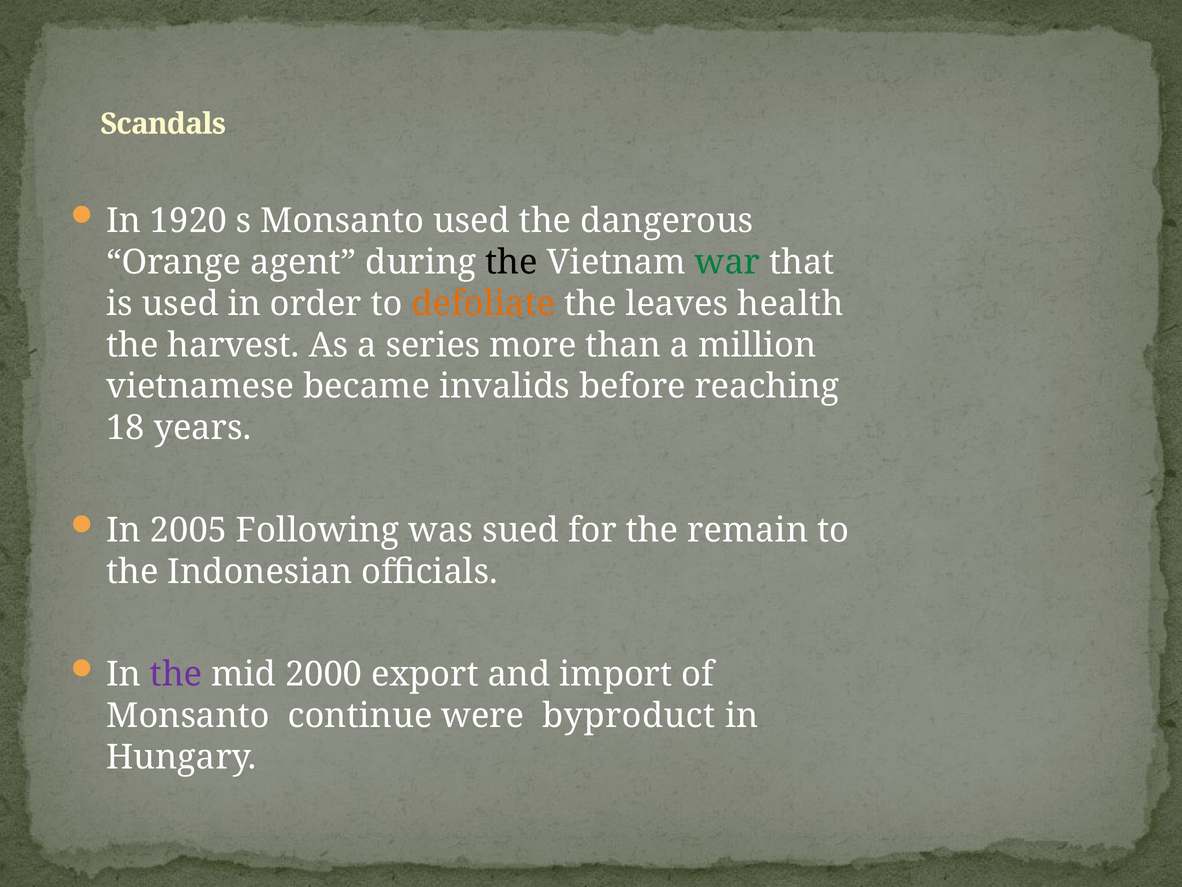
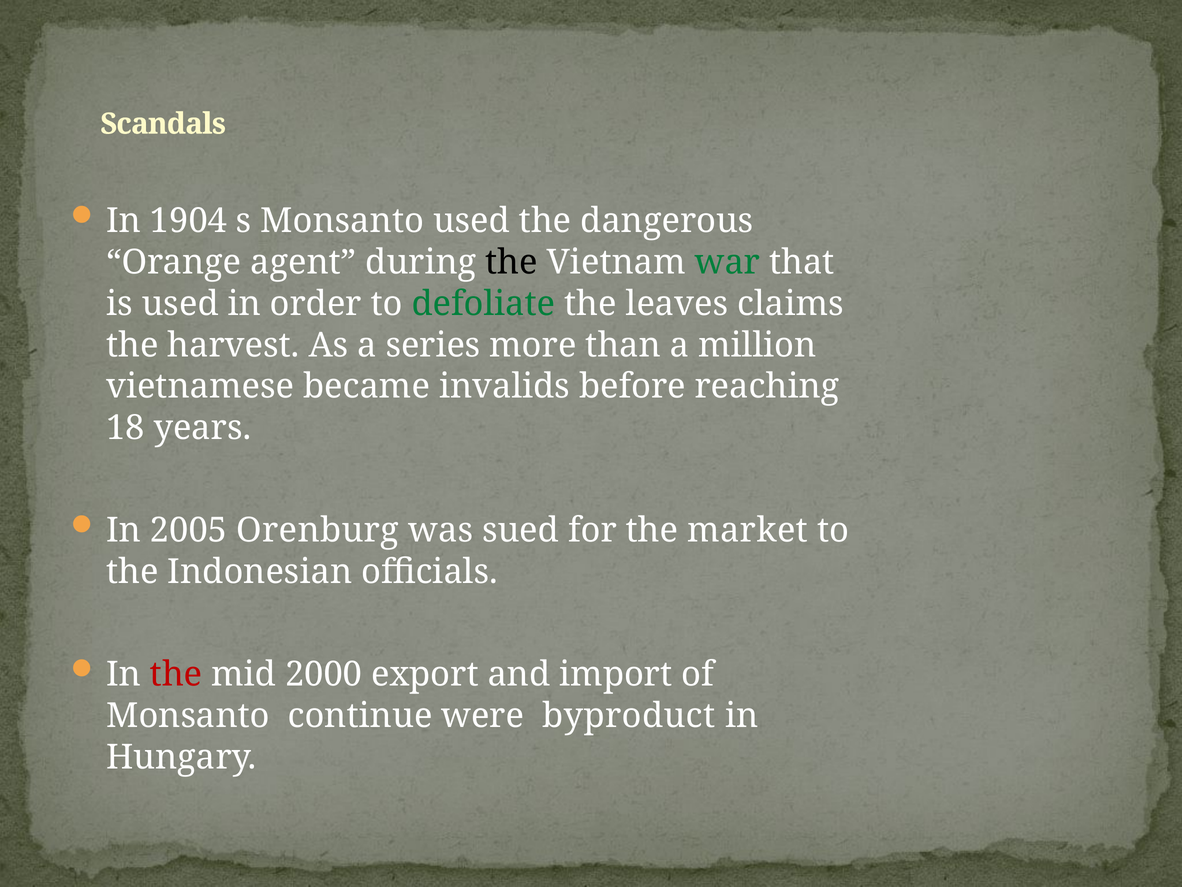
1920: 1920 -> 1904
defoliate colour: orange -> green
health: health -> claims
Following: Following -> Orenburg
remain: remain -> market
the at (176, 674) colour: purple -> red
